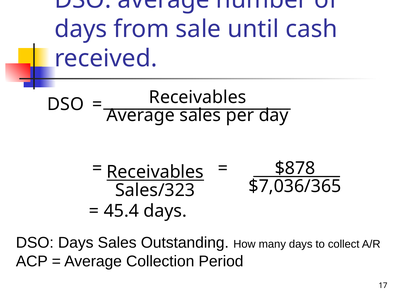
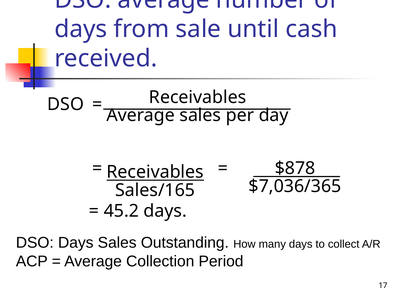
Sales/323: Sales/323 -> Sales/165
45.4: 45.4 -> 45.2
